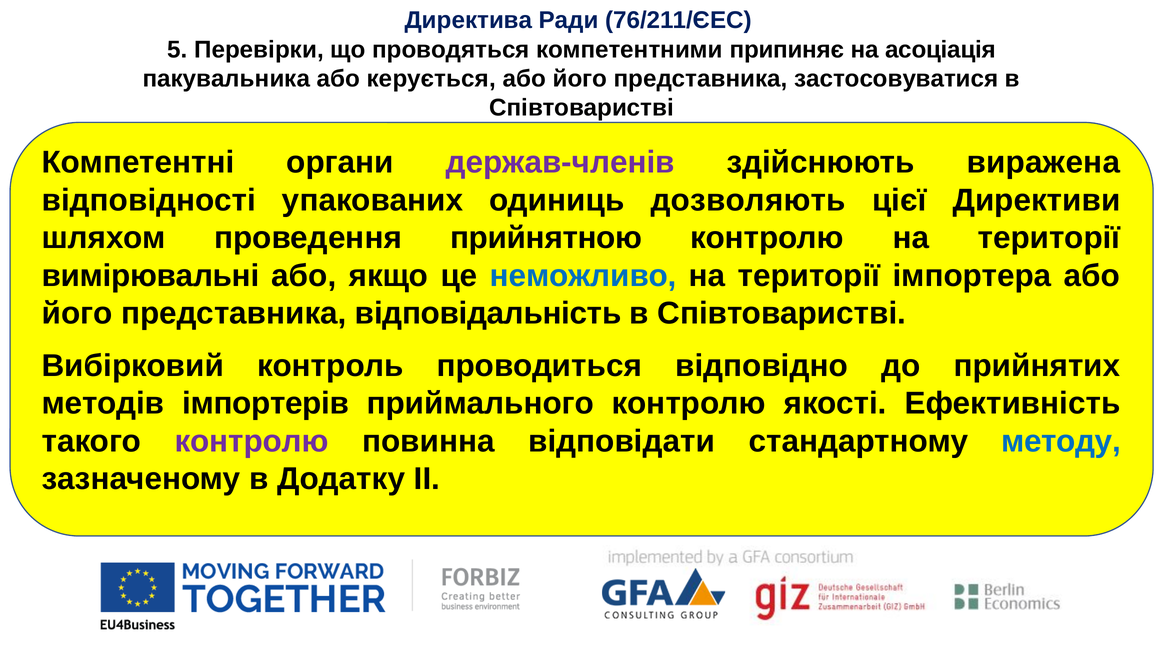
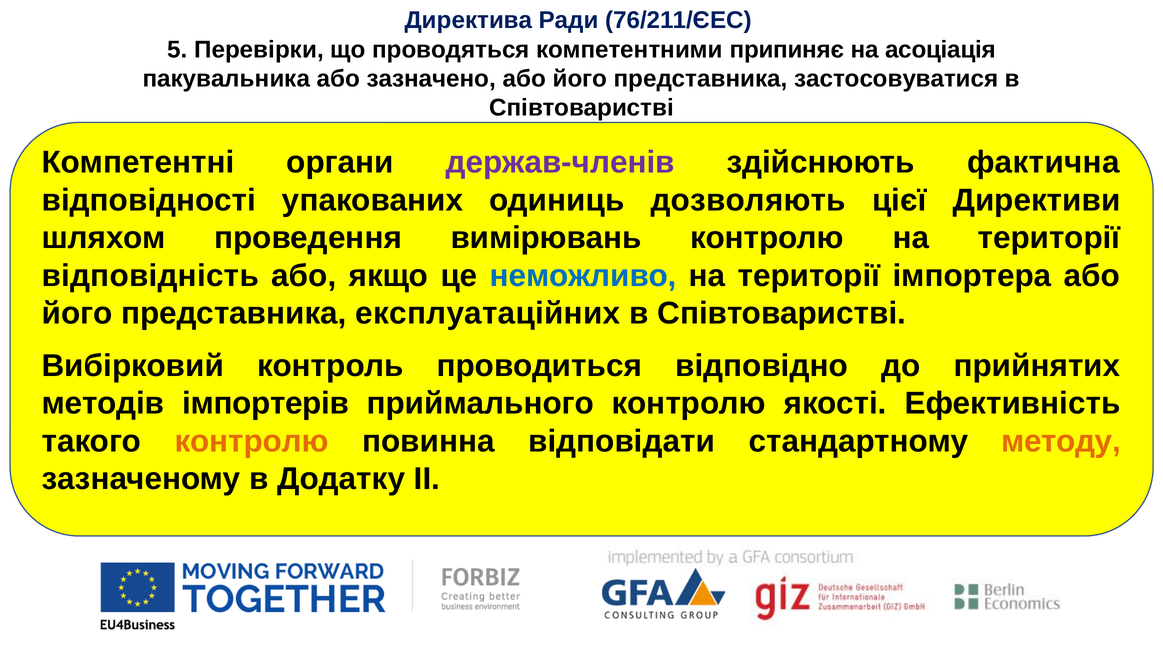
керується: керується -> зазначено
виражена: виражена -> фактична
прийнятною: прийнятною -> вимірювань
вимірювальні: вимірювальні -> відповідність
відповідальність: відповідальність -> експлуатаційних
контролю at (252, 441) colour: purple -> orange
методу colour: blue -> orange
